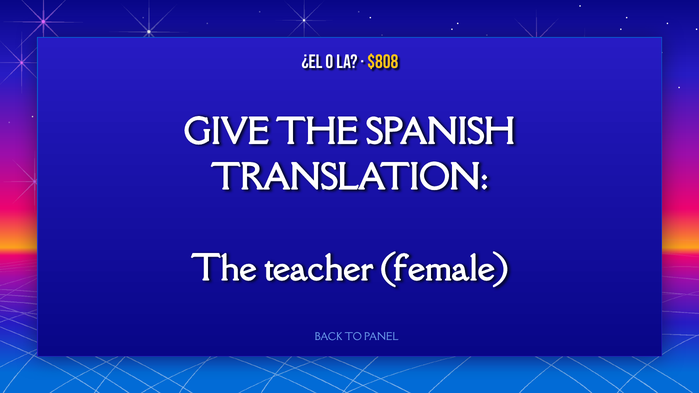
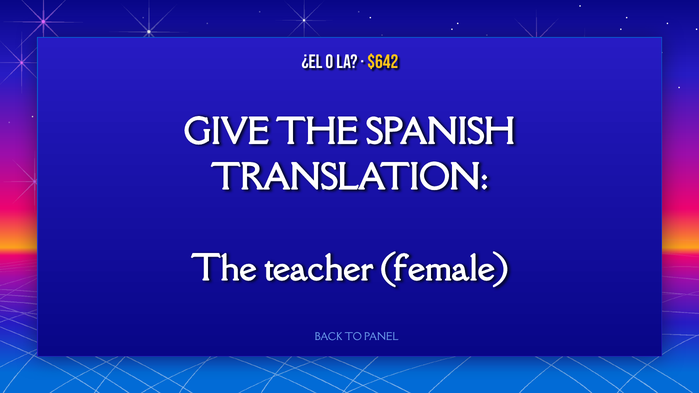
$808: $808 -> $642
